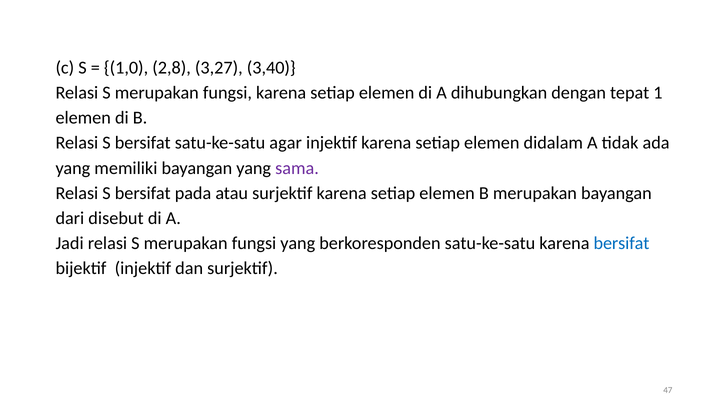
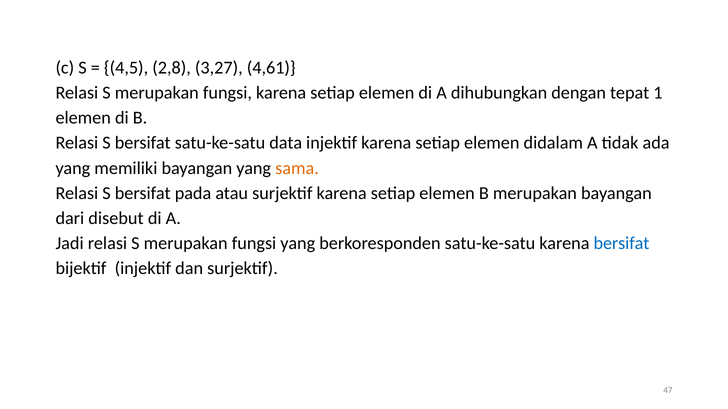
1,0: 1,0 -> 4,5
3,40: 3,40 -> 4,61
agar: agar -> data
sama colour: purple -> orange
